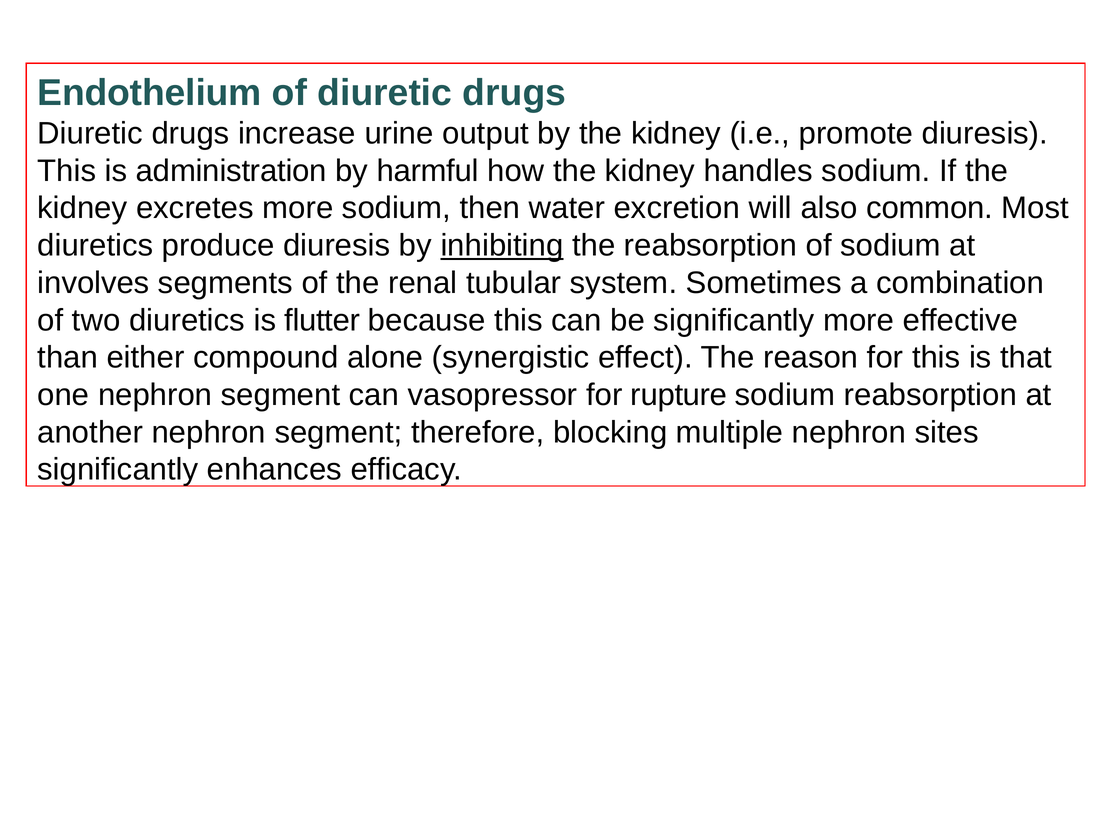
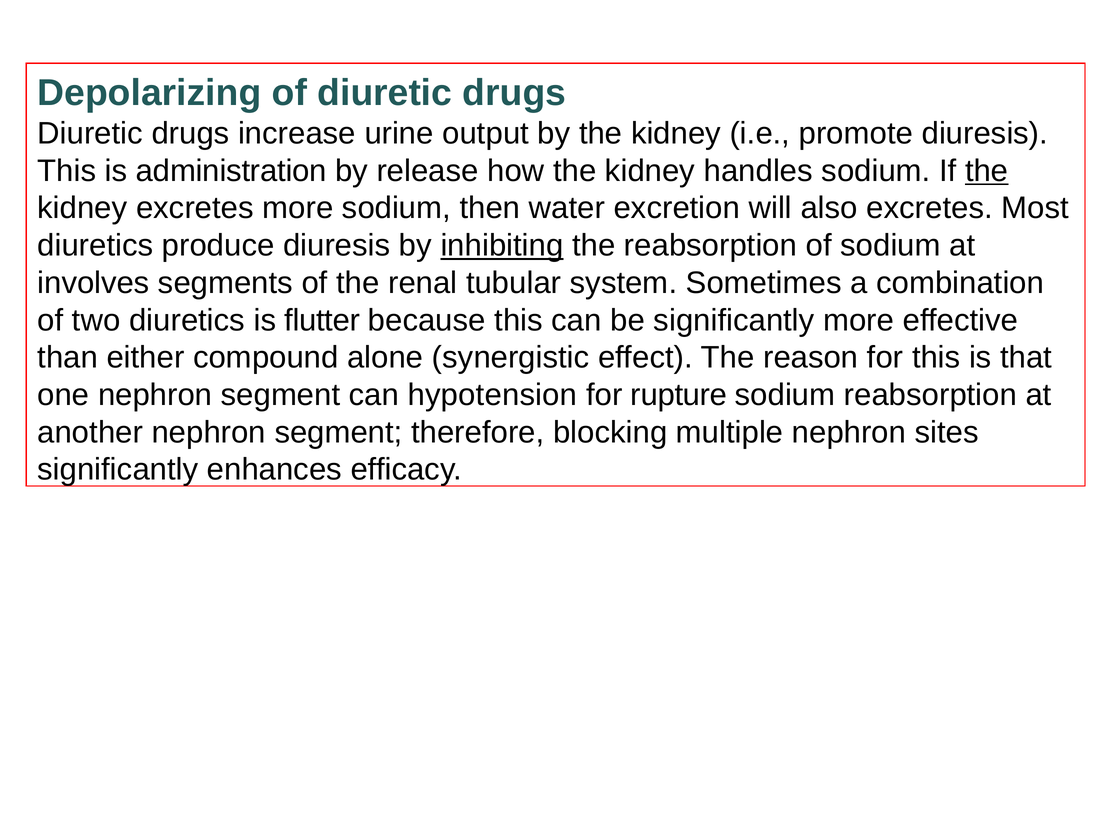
Endothelium: Endothelium -> Depolarizing
harmful: harmful -> release
the at (987, 171) underline: none -> present
also common: common -> excretes
vasopressor: vasopressor -> hypotension
